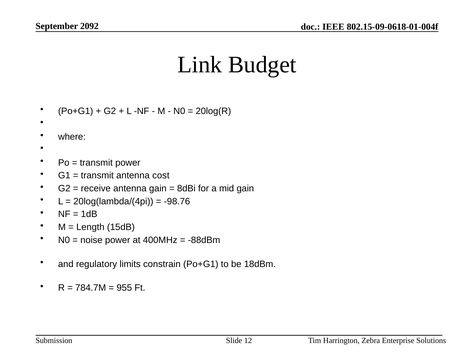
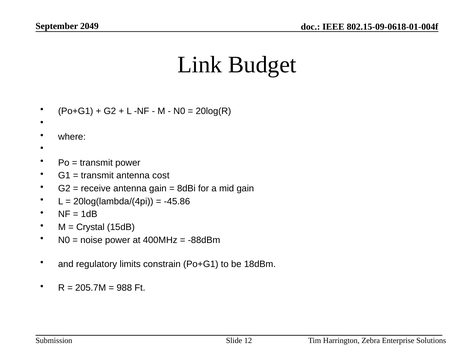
2092: 2092 -> 2049
-98.76: -98.76 -> -45.86
Length: Length -> Crystal
784.7M: 784.7M -> 205.7M
955: 955 -> 988
